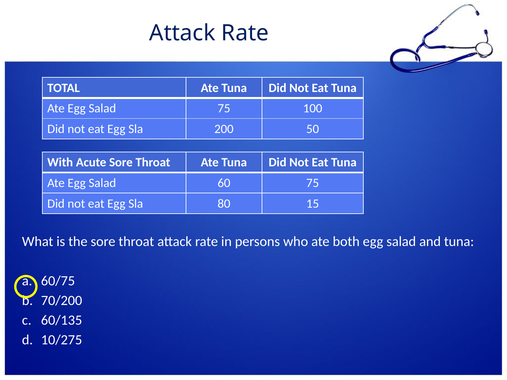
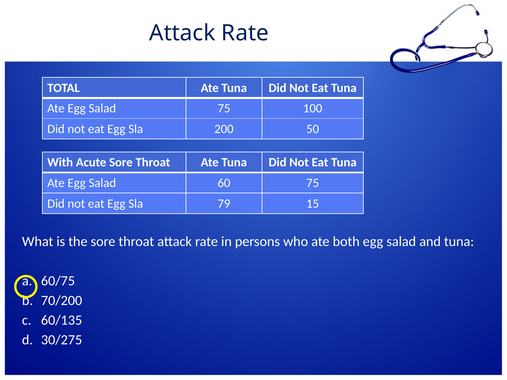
80: 80 -> 79
10/275: 10/275 -> 30/275
